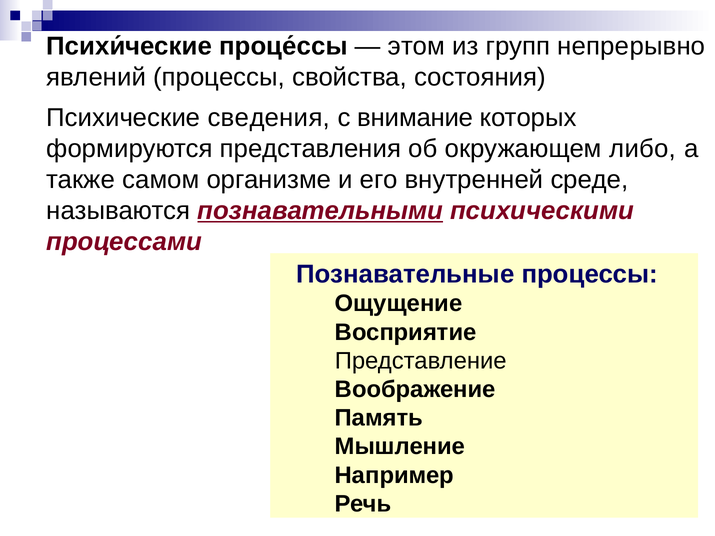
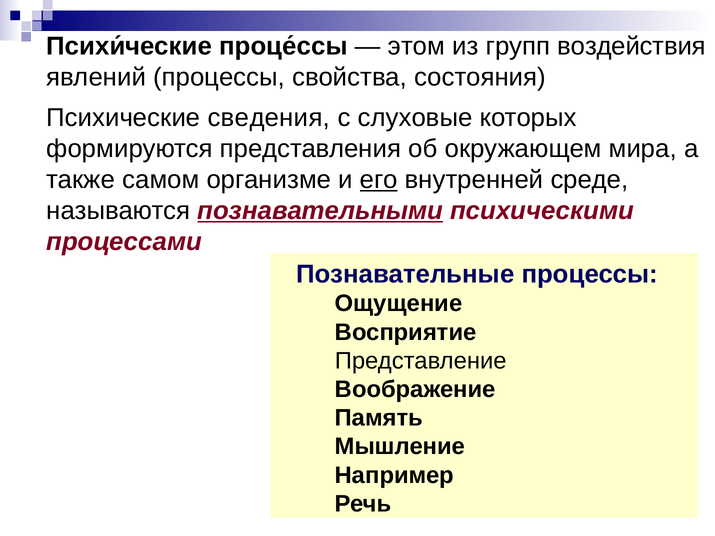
непрерывно: непрерывно -> воздействия
внимание: внимание -> слуховые
либо: либо -> мира
его underline: none -> present
